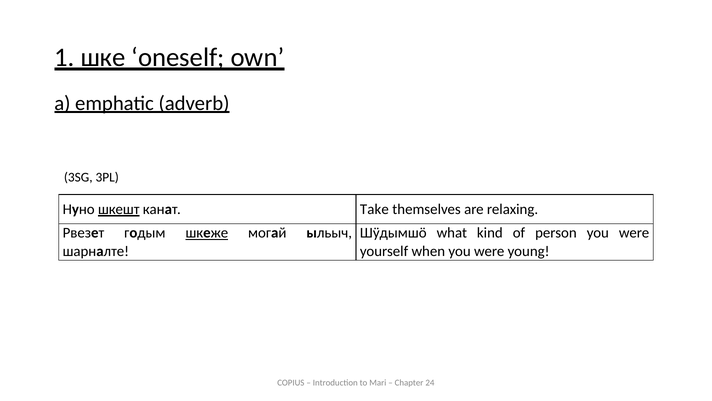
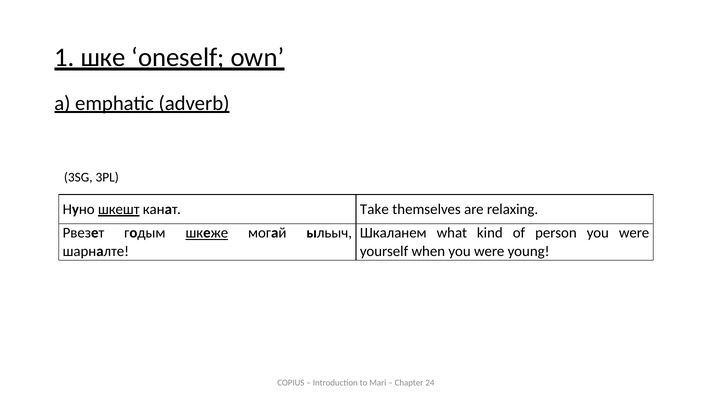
Шӱдымшӧ: Шӱдымшӧ -> Шкаланем
